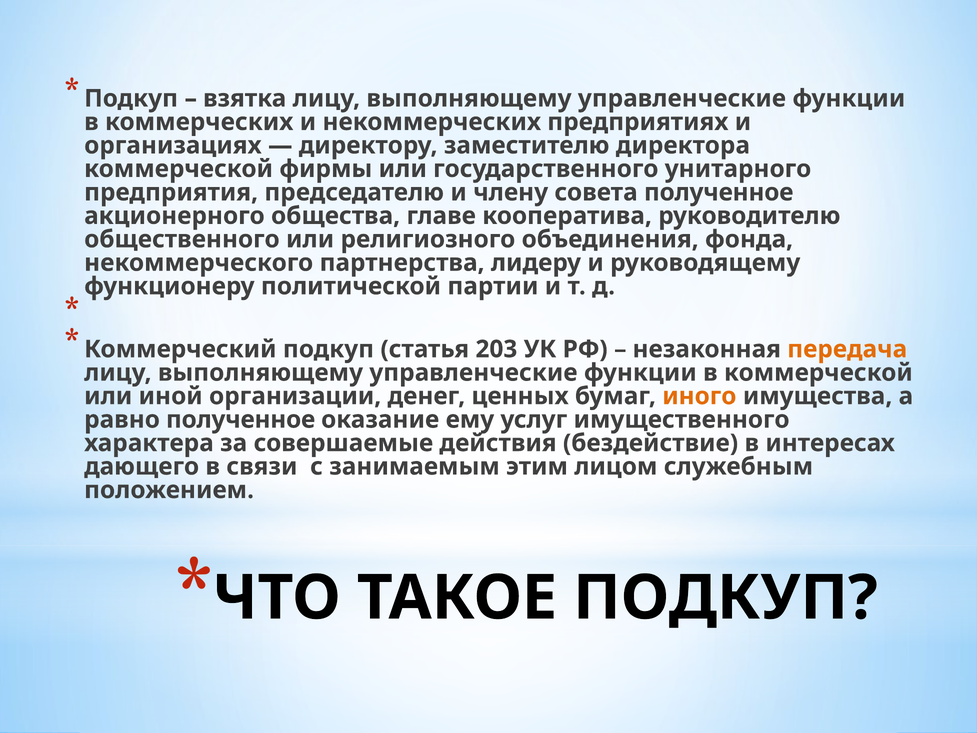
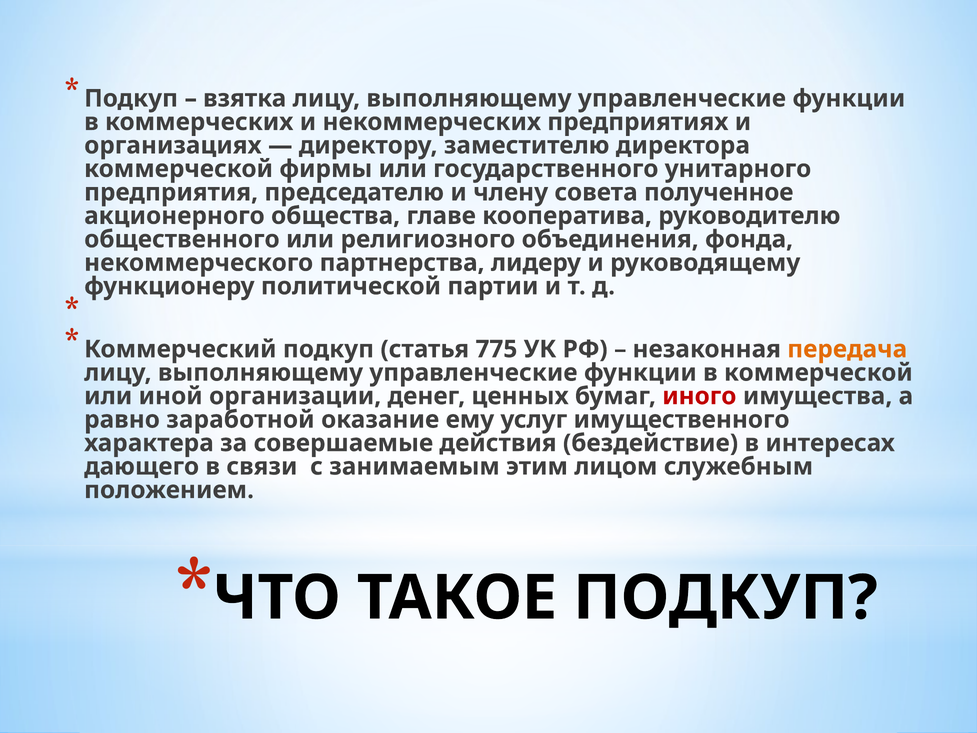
203: 203 -> 775
иного colour: orange -> red
равно полученное: полученное -> заработной
